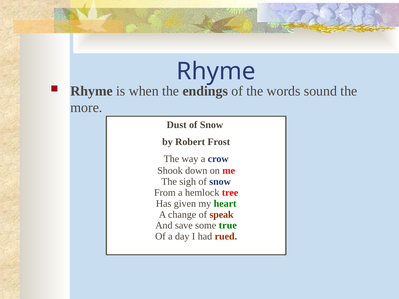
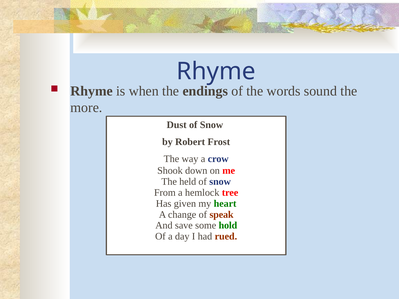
sigh: sigh -> held
true: true -> hold
